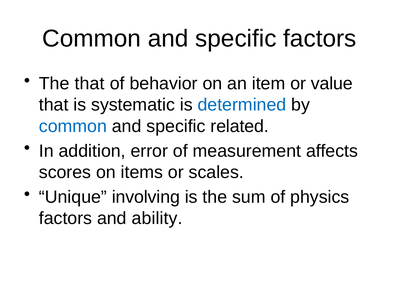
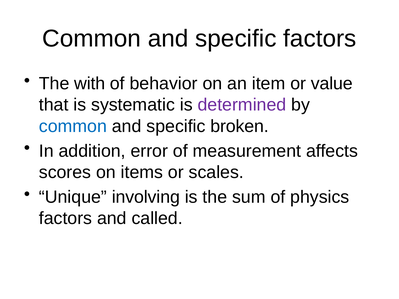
The that: that -> with
determined colour: blue -> purple
related: related -> broken
ability: ability -> called
